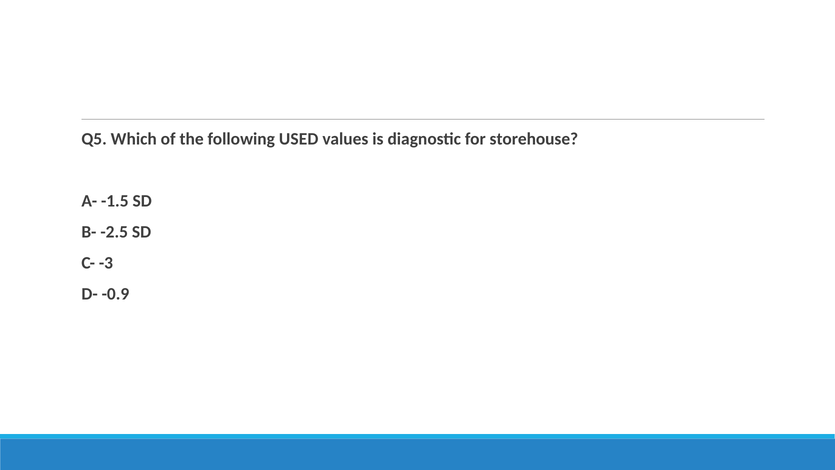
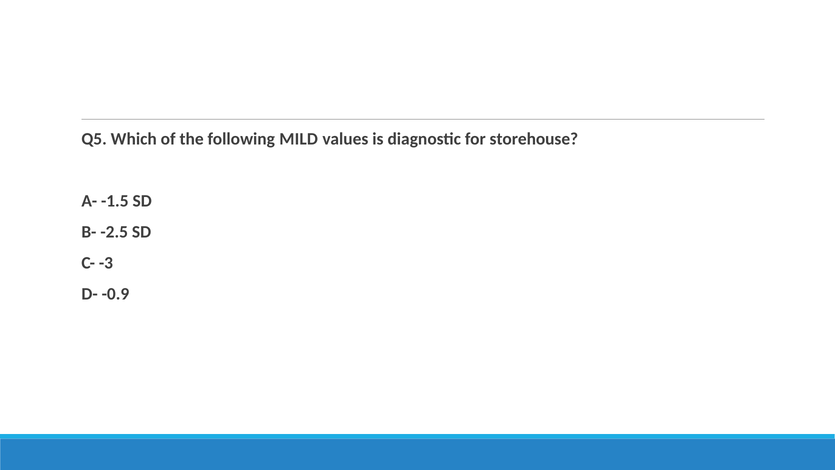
USED: USED -> MILD
